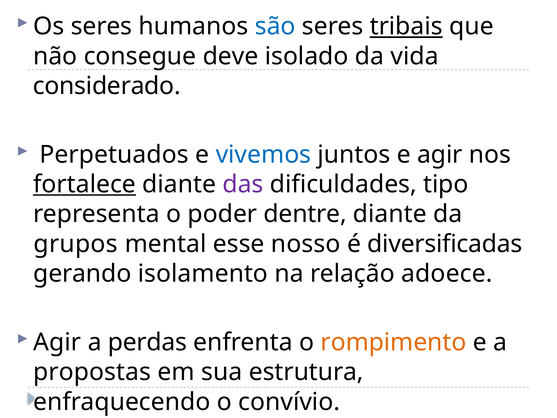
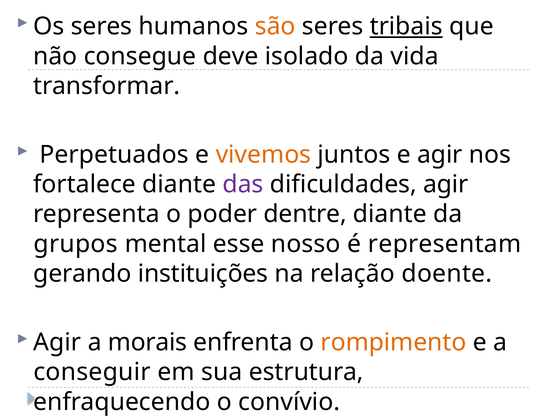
são colour: blue -> orange
considerado: considerado -> transformar
vivemos colour: blue -> orange
fortalece underline: present -> none
dificuldades tipo: tipo -> agir
diversificadas: diversificadas -> representam
isolamento: isolamento -> instituições
adoece: adoece -> doente
perdas: perdas -> morais
propostas: propostas -> conseguir
